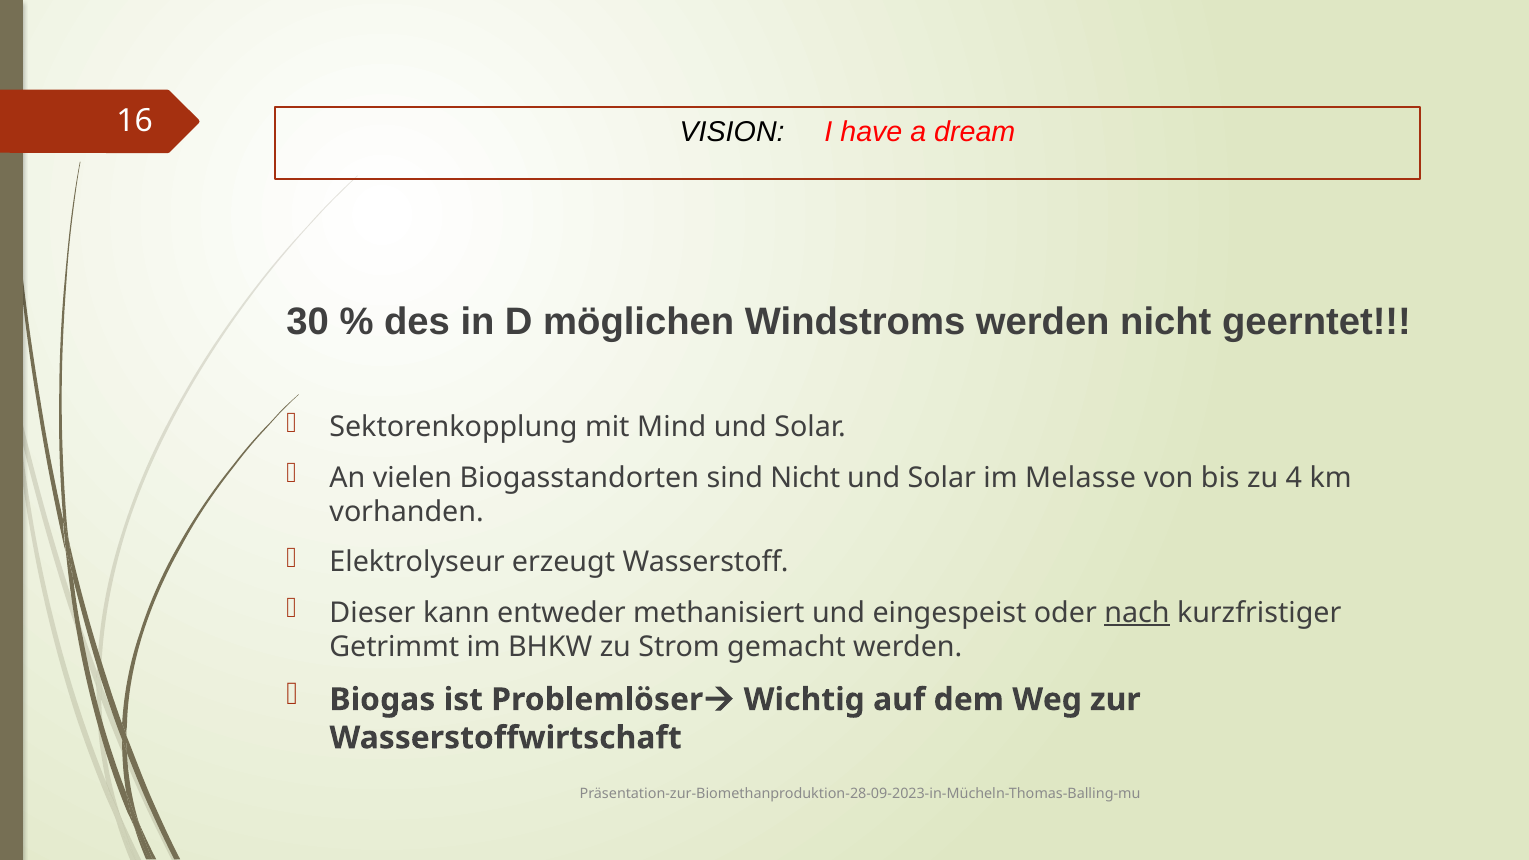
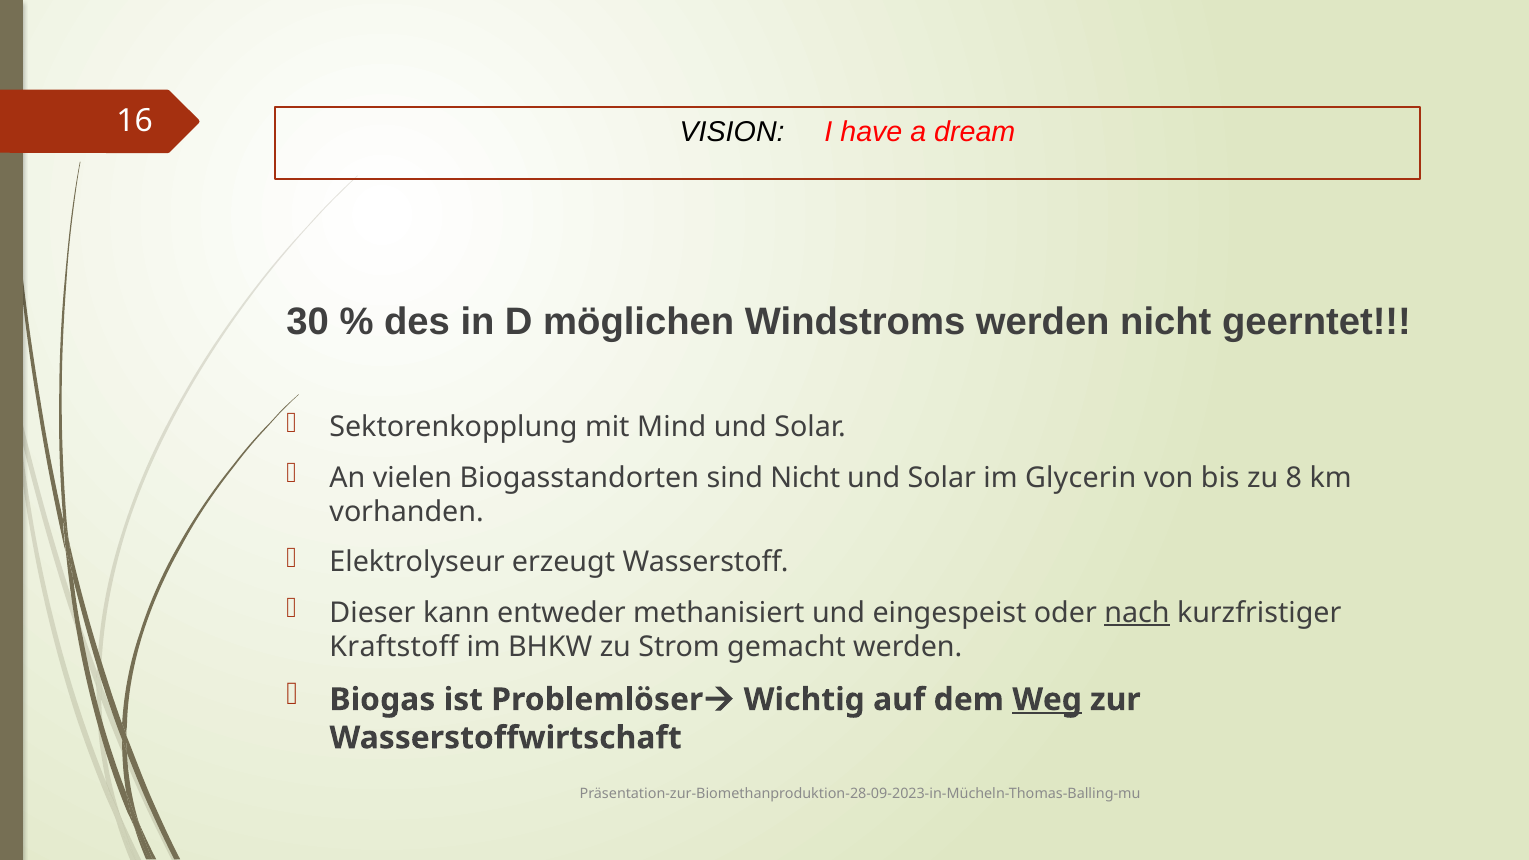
Melasse: Melasse -> Glycerin
4: 4 -> 8
Getrimmt: Getrimmt -> Kraftstoff
Weg underline: none -> present
